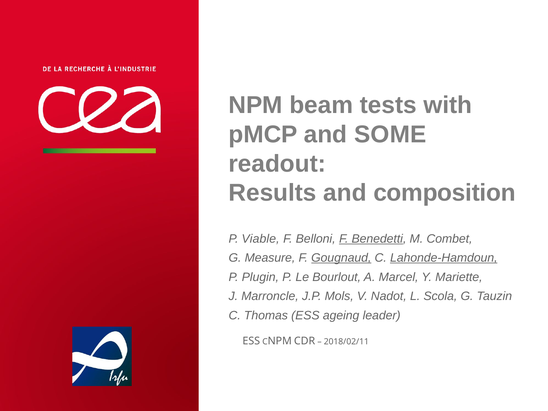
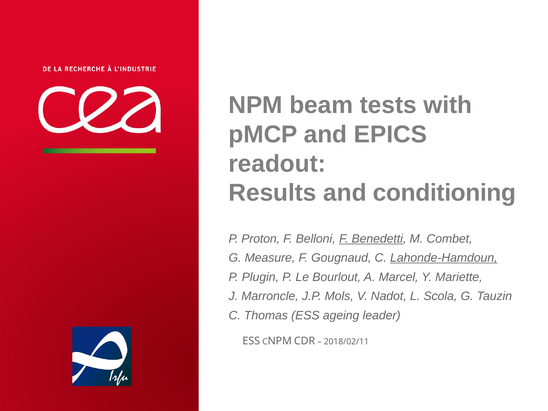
SOME: SOME -> EPICS
composition: composition -> conditioning
Viable: Viable -> Proton
Gougnaud underline: present -> none
